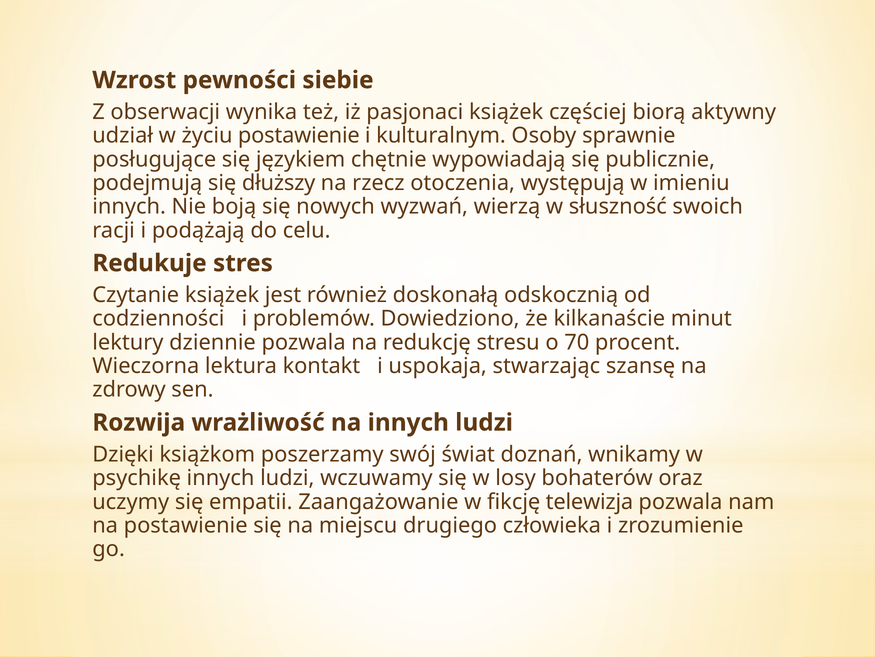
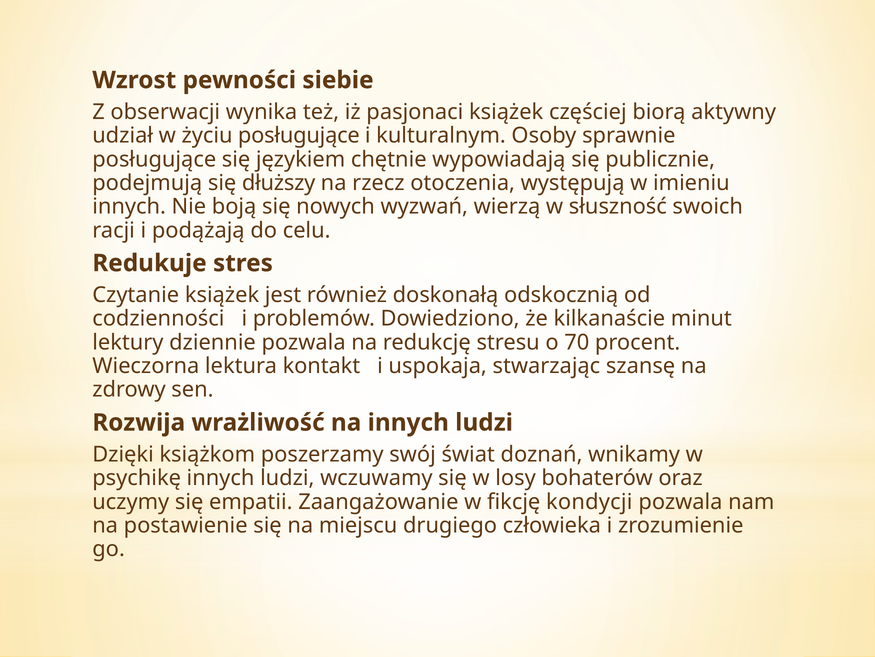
życiu postawienie: postawienie -> posługujące
telewizja: telewizja -> kondycji
